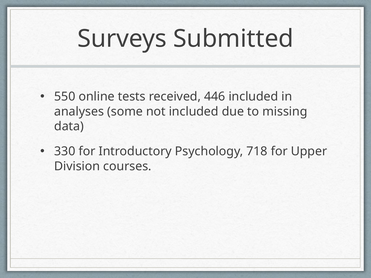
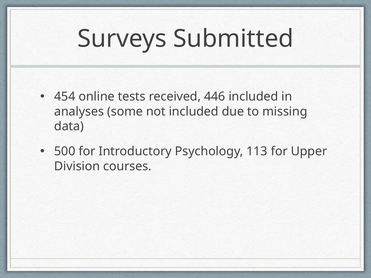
550: 550 -> 454
330: 330 -> 500
718: 718 -> 113
